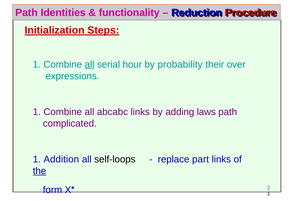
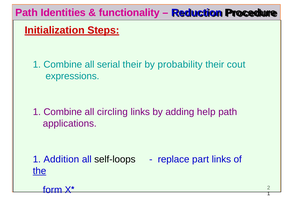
Procedure colour: red -> black
all at (90, 64) underline: present -> none
serial hour: hour -> their
over: over -> cout
abcabc: abcabc -> circling
laws: laws -> help
complicated: complicated -> applications
